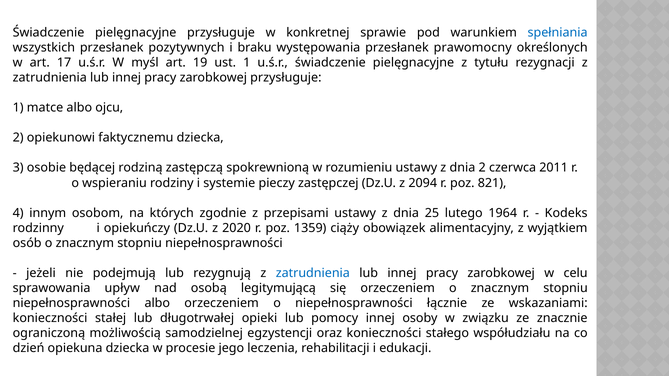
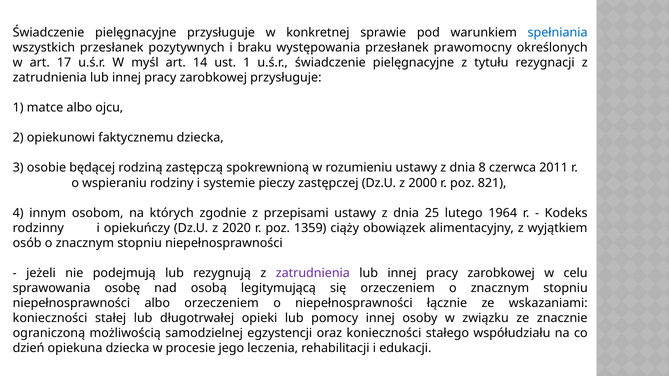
19: 19 -> 14
dnia 2: 2 -> 8
2094: 2094 -> 2000
zatrudnienia at (313, 273) colour: blue -> purple
upływ: upływ -> osobę
